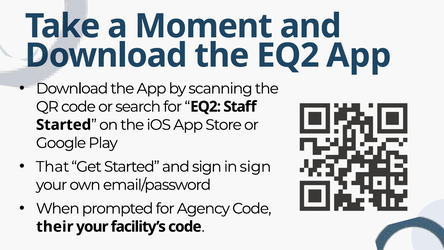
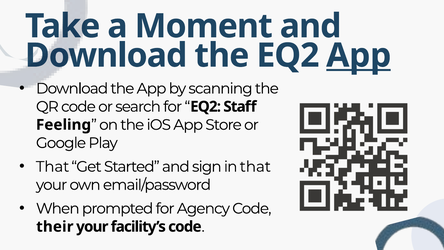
App at (359, 55) underline: none -> present
Started at (64, 125): Started -> Feeling
in sign: sign -> that
